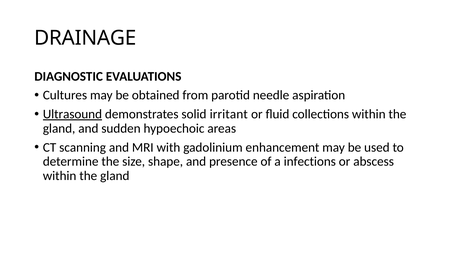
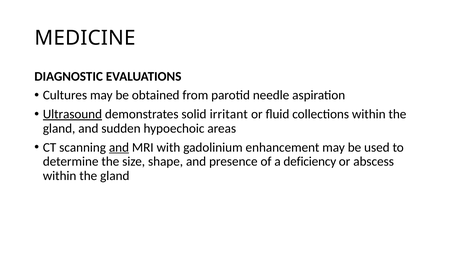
DRAINAGE: DRAINAGE -> MEDICINE
and at (119, 147) underline: none -> present
infections: infections -> deficiency
